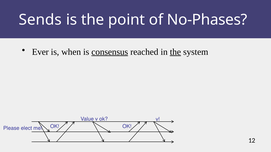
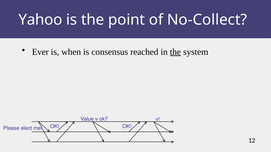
Sends: Sends -> Yahoo
No-Phases: No-Phases -> No-Collect
consensus underline: present -> none
